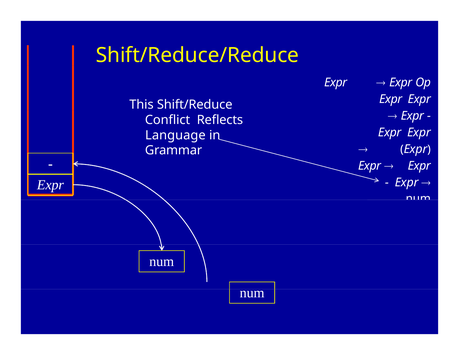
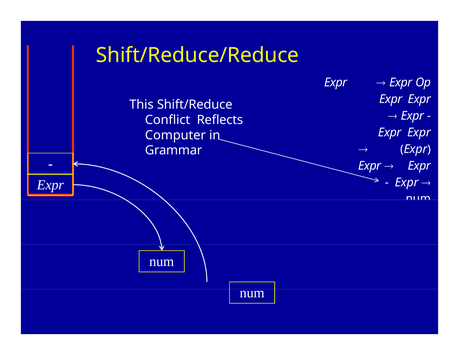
Language: Language -> Computer
